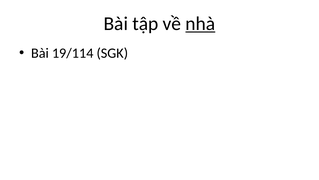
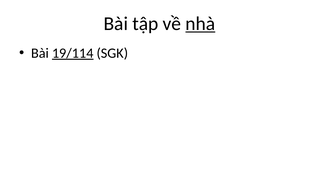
19/114 underline: none -> present
